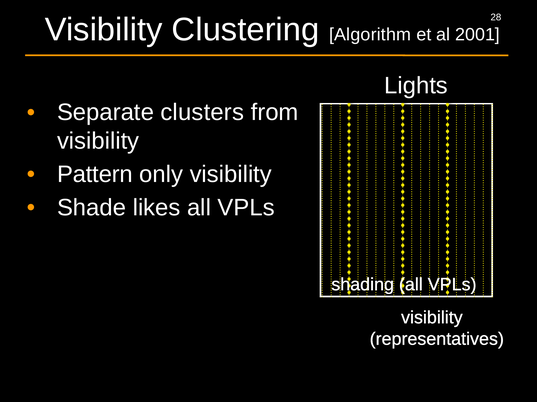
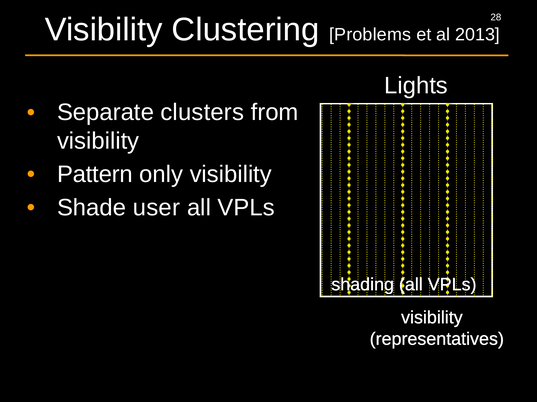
Algorithm: Algorithm -> Problems
2001: 2001 -> 2013
likes: likes -> user
